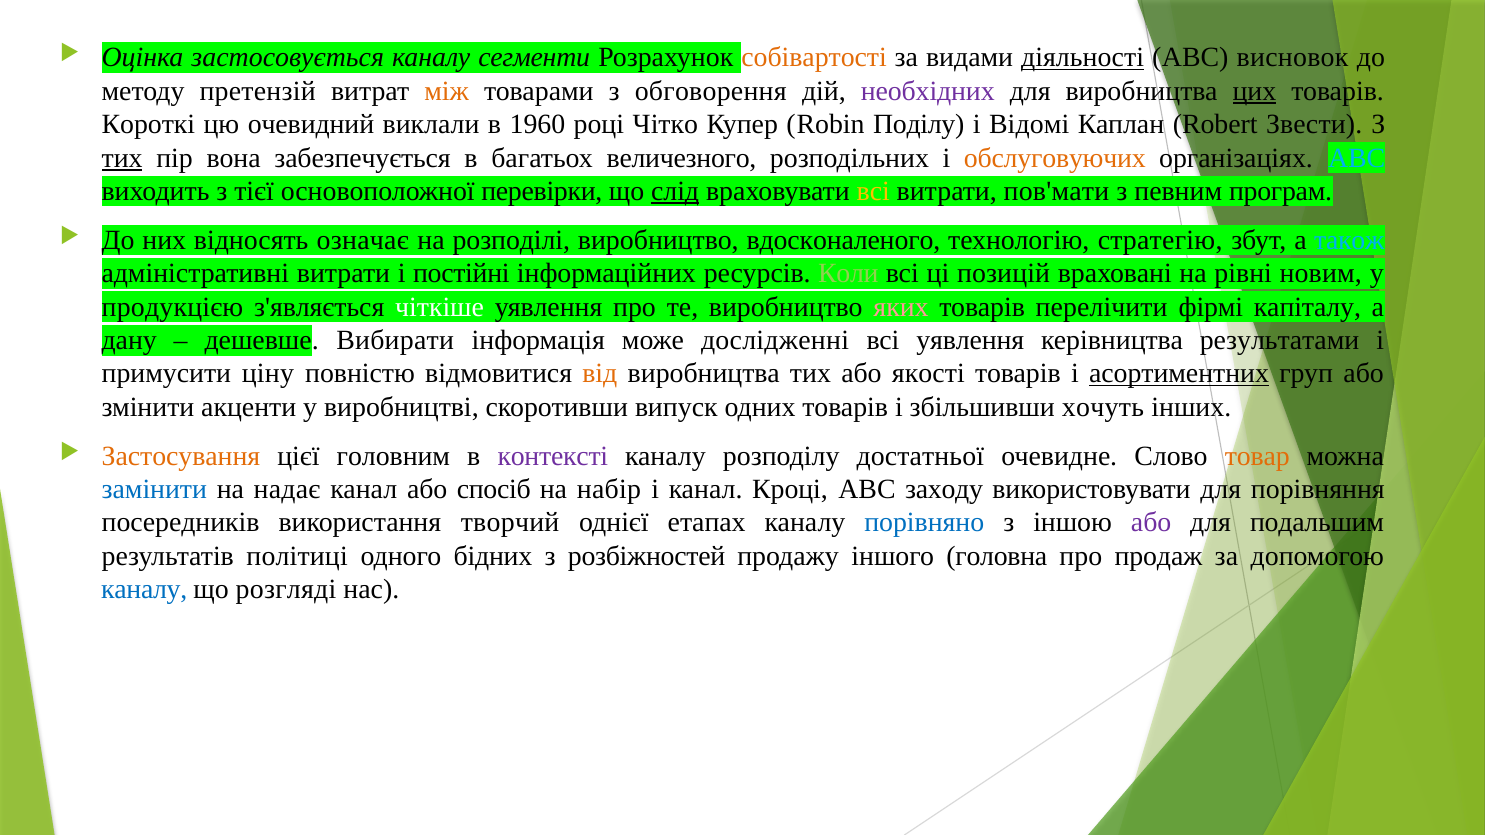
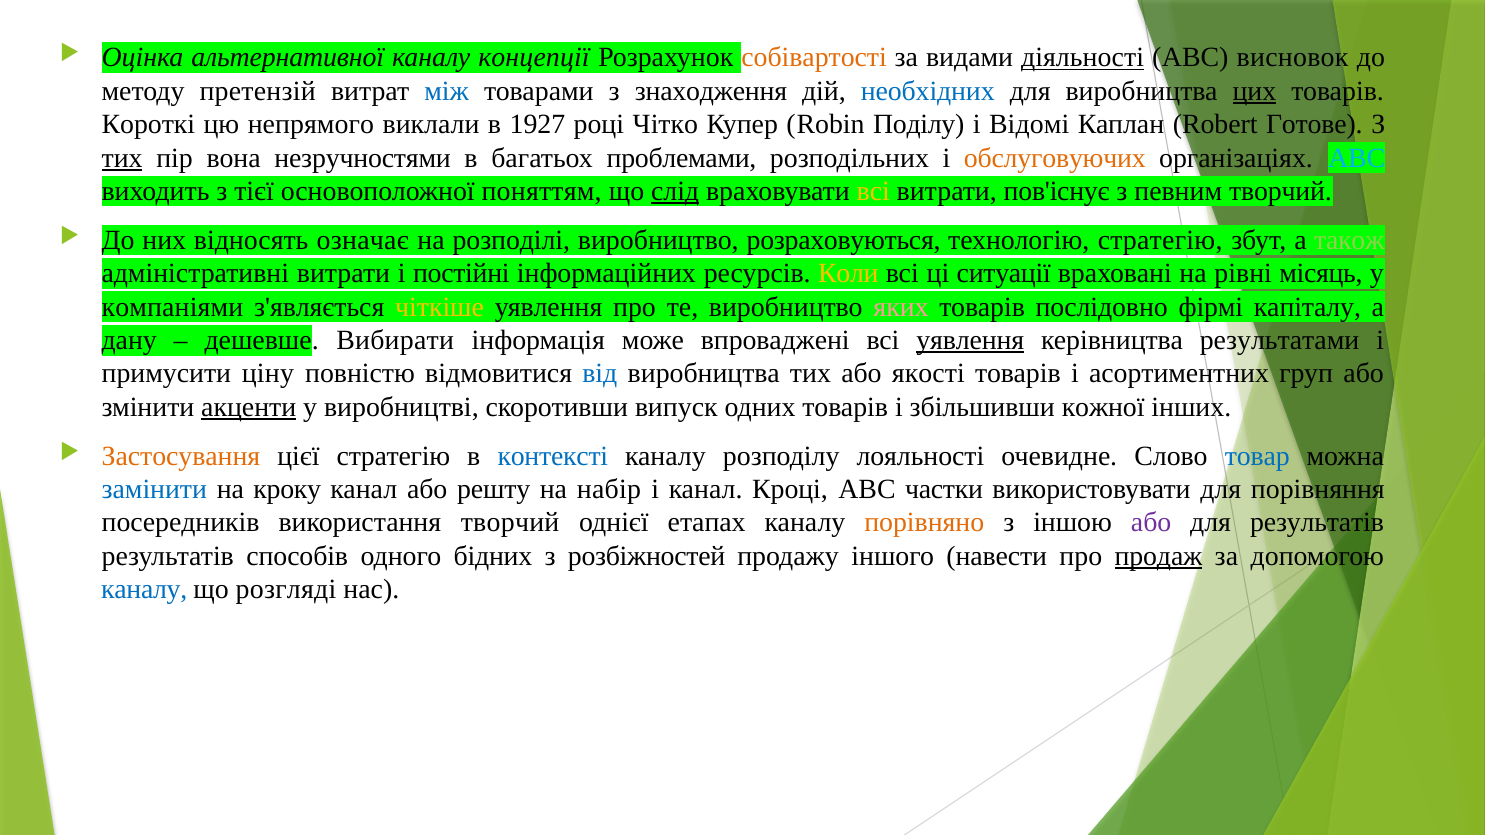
застосовується: застосовується -> альтернативної
сегменти: сегменти -> концепції
між colour: orange -> blue
обговорення: обговорення -> знаходження
необхідних colour: purple -> blue
очевидний: очевидний -> непрямого
1960: 1960 -> 1927
Звести: Звести -> Готове
забезпечується: забезпечується -> незручностями
величезного: величезного -> проблемами
перевірки: перевірки -> поняттям
пов'мати: пов'мати -> пов'існує
певним програм: програм -> творчий
вдосконаленого: вдосконаленого -> розраховуються
також colour: light blue -> light green
Коли colour: light green -> yellow
позицій: позицій -> ситуації
новим: новим -> місяць
продукцією: продукцією -> компаніями
чіткіше colour: white -> yellow
перелічити: перелічити -> послідовно
дослідженні: дослідженні -> впроваджені
уявлення at (970, 340) underline: none -> present
від colour: orange -> blue
асортиментних underline: present -> none
акценти underline: none -> present
хочуть: хочуть -> кожної
цієї головним: головним -> стратегію
контексті colour: purple -> blue
достатньої: достатньої -> лояльності
товар colour: orange -> blue
надає: надає -> кроку
спосіб: спосіб -> решту
заходу: заходу -> частки
порівняно colour: blue -> orange
для подальшим: подальшим -> результатів
політиці: політиці -> способів
головна: головна -> навести
продаж underline: none -> present
